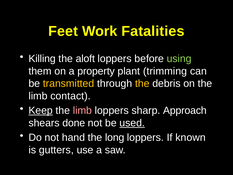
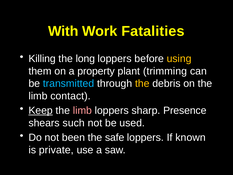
Feet: Feet -> With
aloft: aloft -> long
using colour: light green -> yellow
transmitted colour: yellow -> light blue
Approach: Approach -> Presence
done: done -> such
used underline: present -> none
hand: hand -> been
long: long -> safe
gutters: gutters -> private
